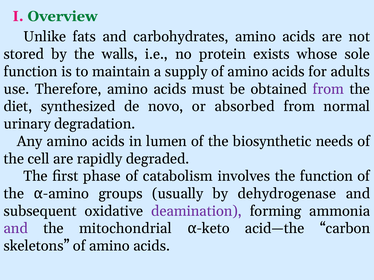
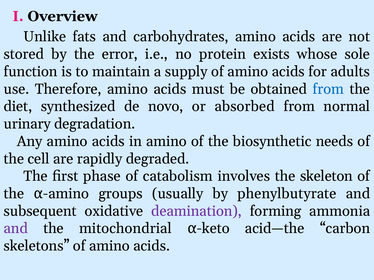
Overview colour: green -> black
walls: walls -> error
from at (328, 89) colour: purple -> blue
in lumen: lumen -> amino
the function: function -> skeleton
dehydrogenase: dehydrogenase -> phenylbutyrate
